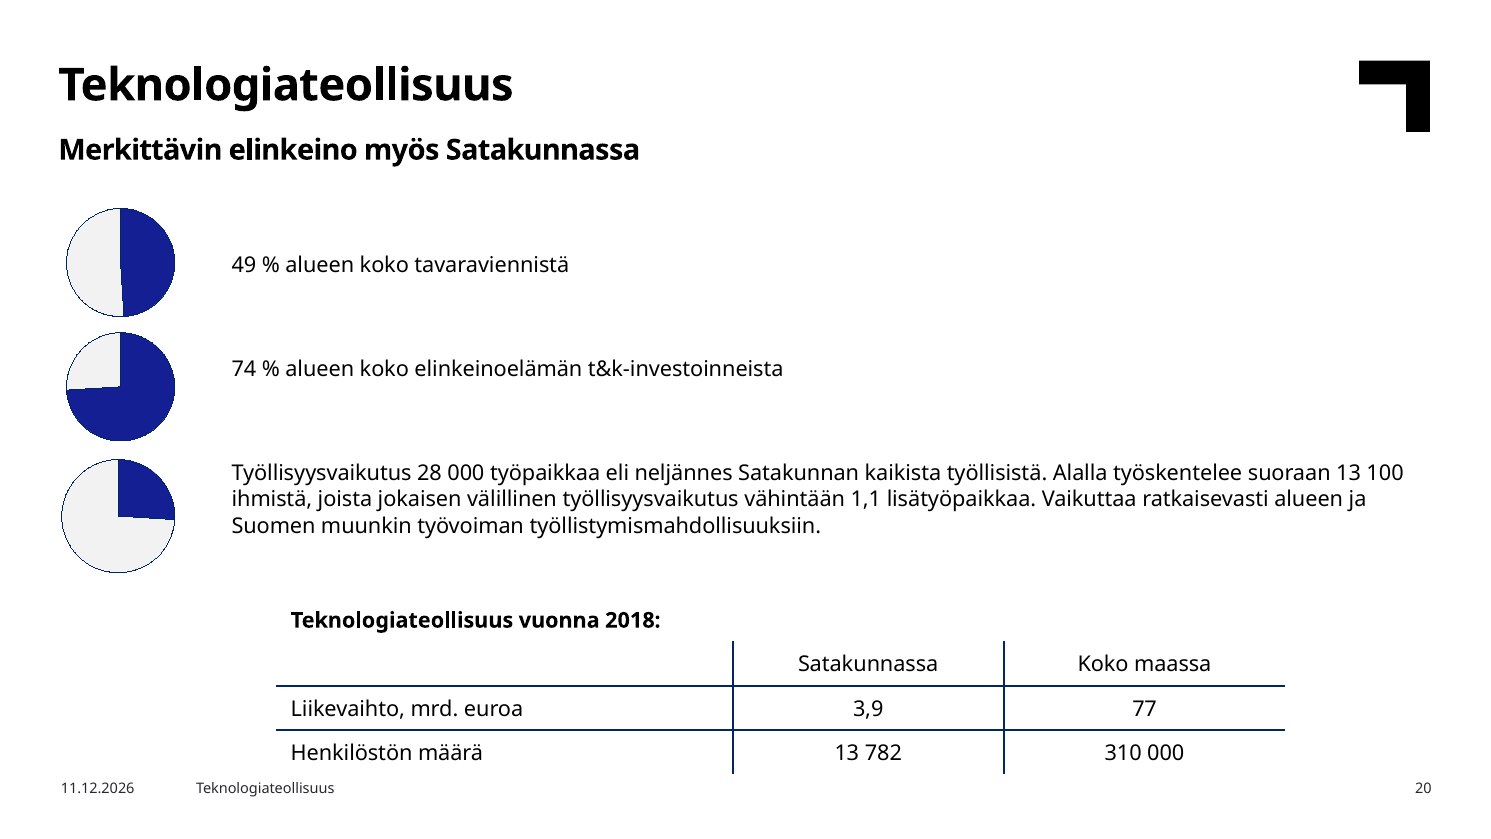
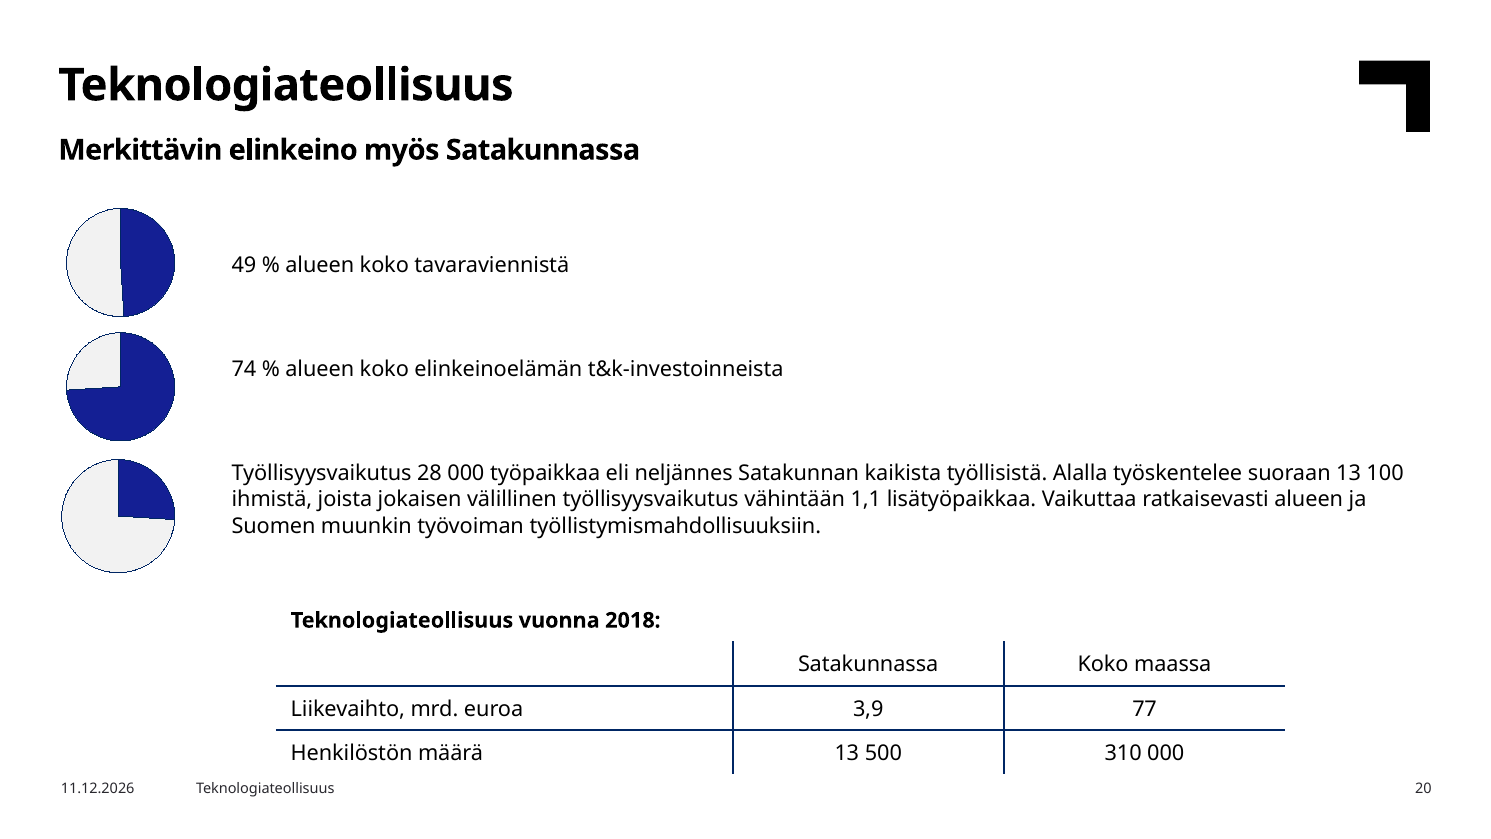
782: 782 -> 500
